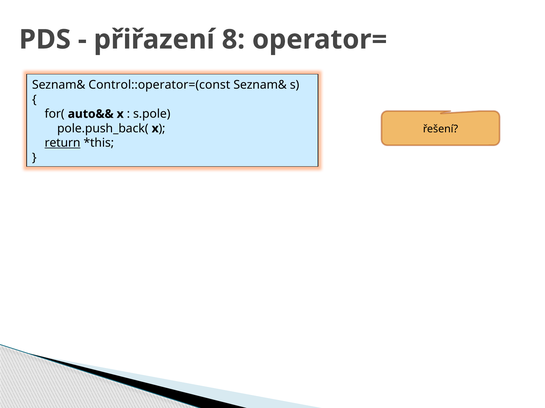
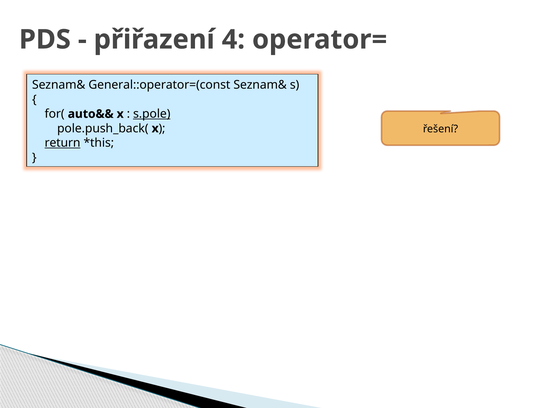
8: 8 -> 4
Control::operator=(const: Control::operator=(const -> General::operator=(const
s.pole underline: none -> present
